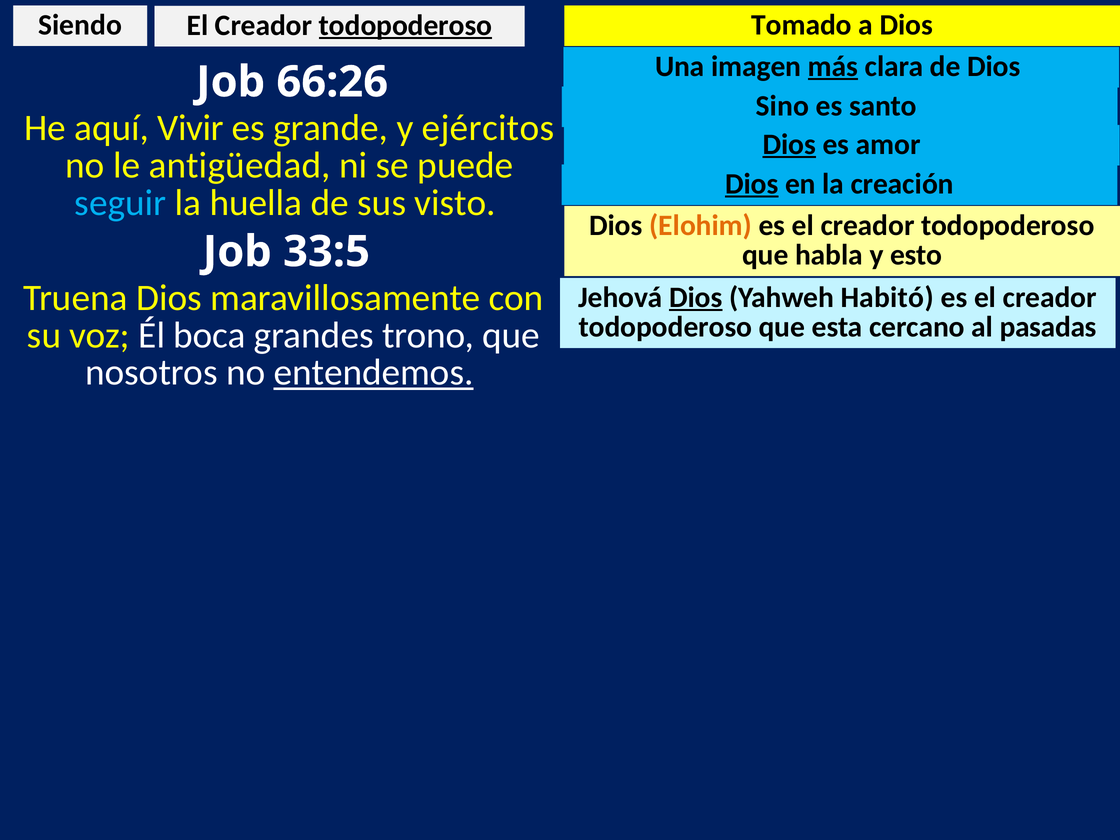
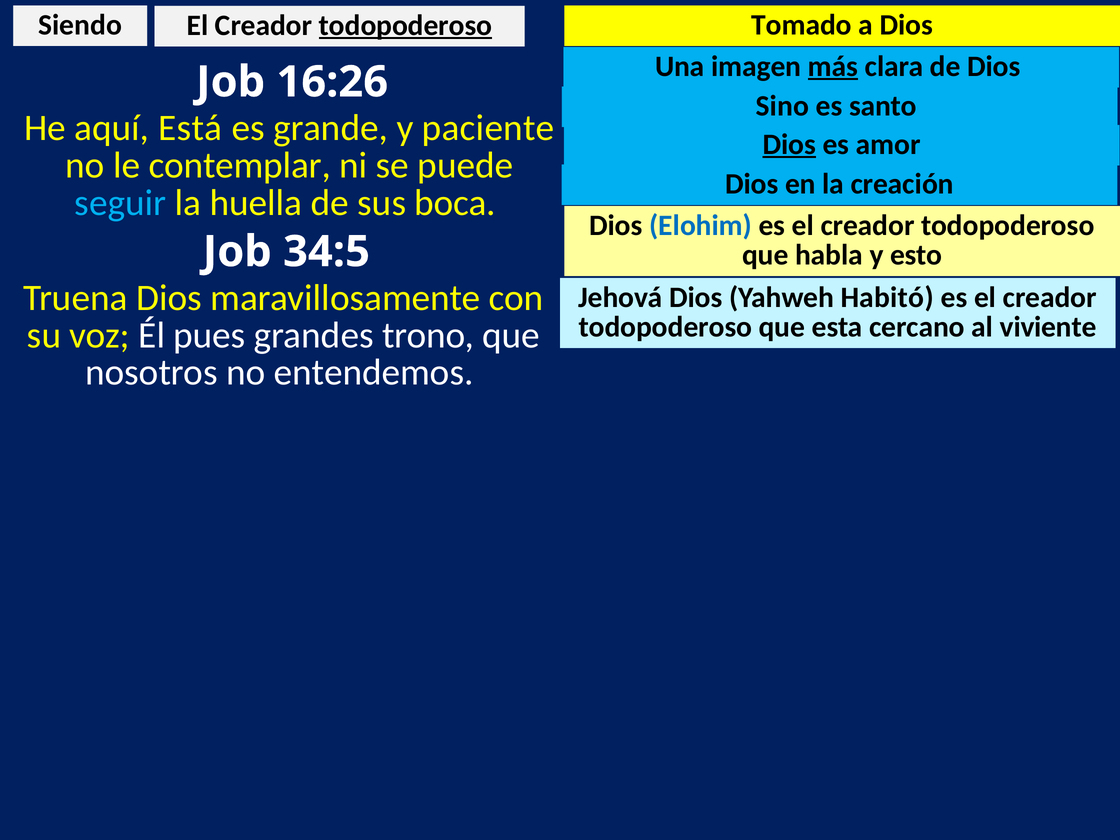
66:26: 66:26 -> 16:26
Vivir: Vivir -> Está
ejércitos: ejércitos -> paciente
antigüedad: antigüedad -> contemplar
Dios at (752, 184) underline: present -> none
visto: visto -> boca
Elohim colour: orange -> blue
33:5: 33:5 -> 34:5
Dios at (696, 297) underline: present -> none
pasadas: pasadas -> viviente
boca: boca -> pues
entendemos underline: present -> none
